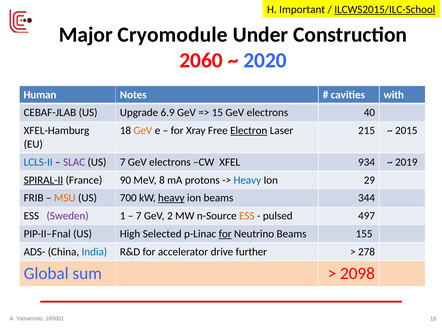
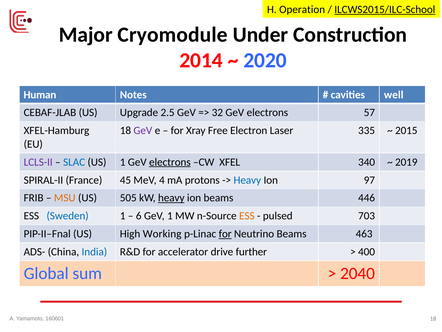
Important: Important -> Operation
2060: 2060 -> 2014
with: with -> well
6.9: 6.9 -> 2.5
15: 15 -> 32
40: 40 -> 57
GeV at (143, 130) colour: orange -> purple
Electron underline: present -> none
215: 215 -> 335
LCLS-II colour: blue -> purple
SLAC colour: purple -> blue
US 7: 7 -> 1
electrons at (170, 162) underline: none -> present
934: 934 -> 340
SPIRAL-II underline: present -> none
90: 90 -> 45
8: 8 -> 4
29: 29 -> 97
700: 700 -> 505
344: 344 -> 446
Sweden colour: purple -> blue
7 at (139, 216): 7 -> 6
GeV 2: 2 -> 1
497: 497 -> 703
Selected: Selected -> Working
155: 155 -> 463
278: 278 -> 400
2098: 2098 -> 2040
